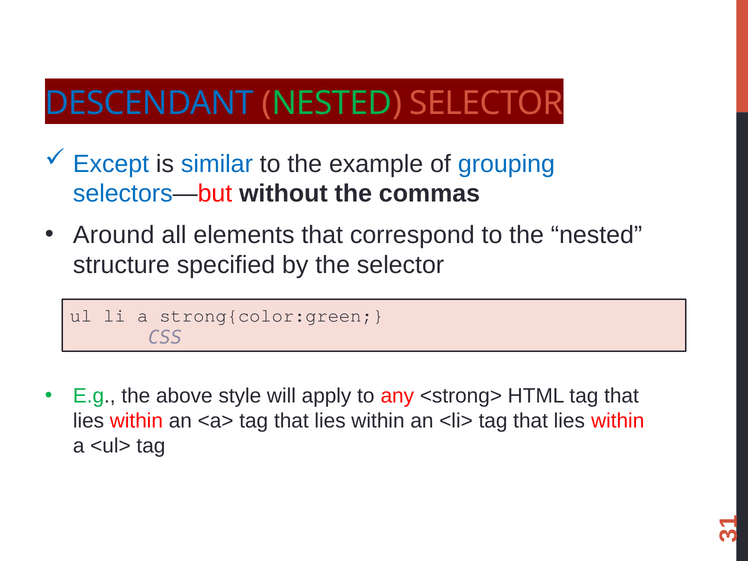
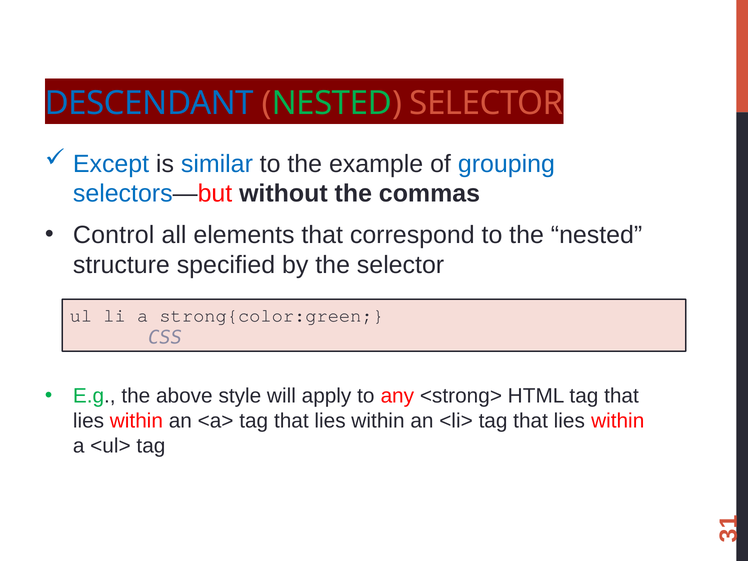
Around: Around -> Control
